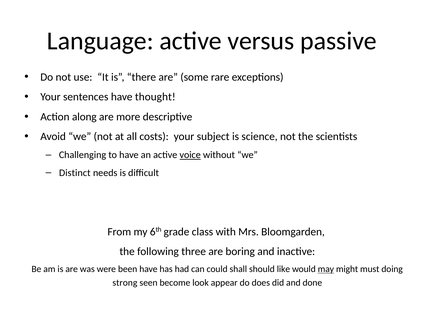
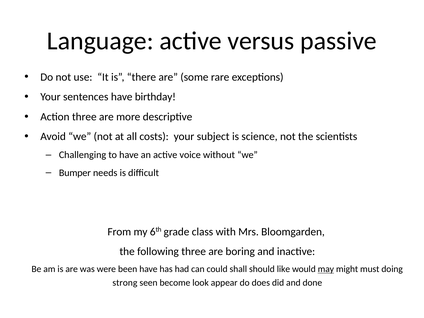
thought: thought -> birthday
Action along: along -> three
voice underline: present -> none
Distinct: Distinct -> Bumper
